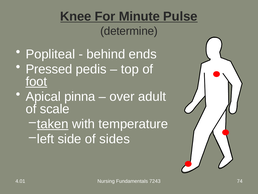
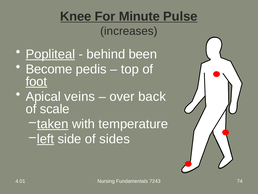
determine: determine -> increases
Popliteal underline: none -> present
ends: ends -> been
Pressed: Pressed -> Become
pinna: pinna -> veins
adult: adult -> back
left underline: none -> present
